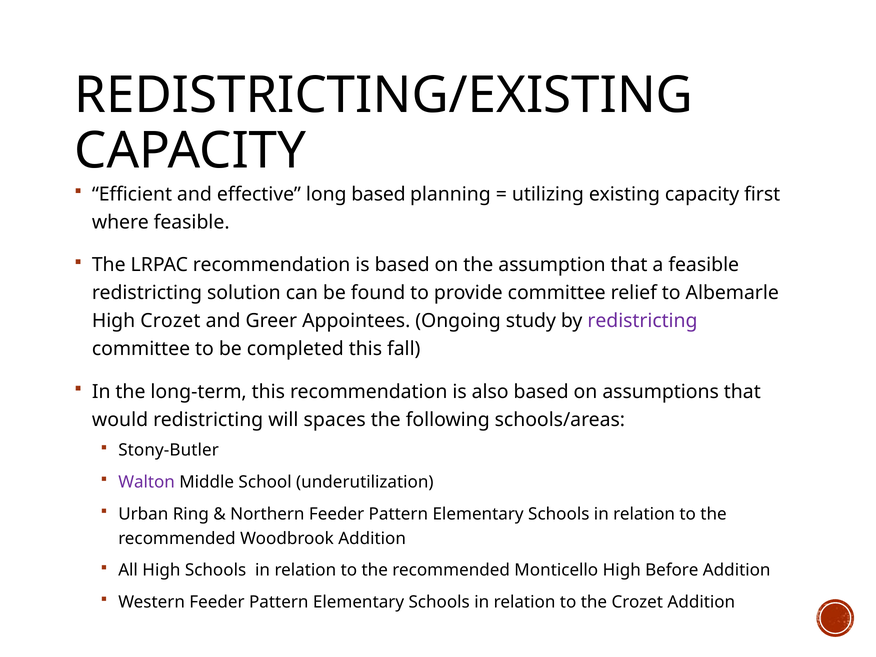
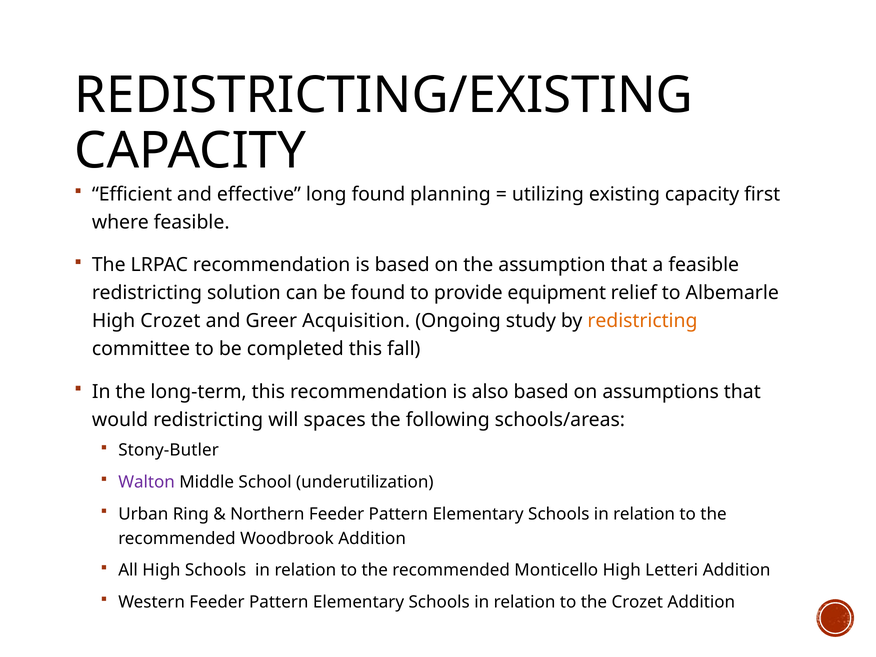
long based: based -> found
provide committee: committee -> equipment
Appointees: Appointees -> Acquisition
redistricting at (642, 321) colour: purple -> orange
Before: Before -> Letteri
